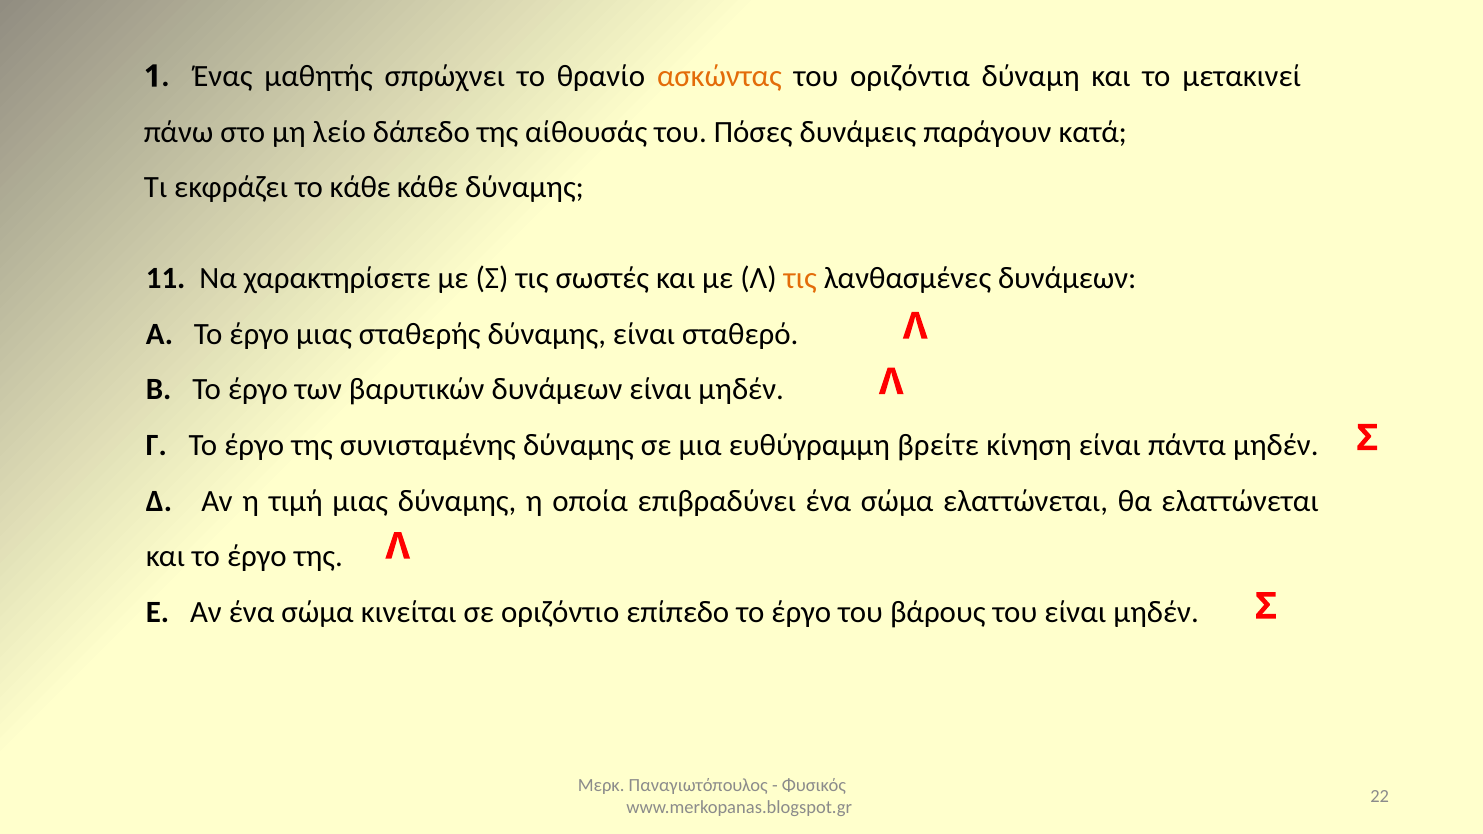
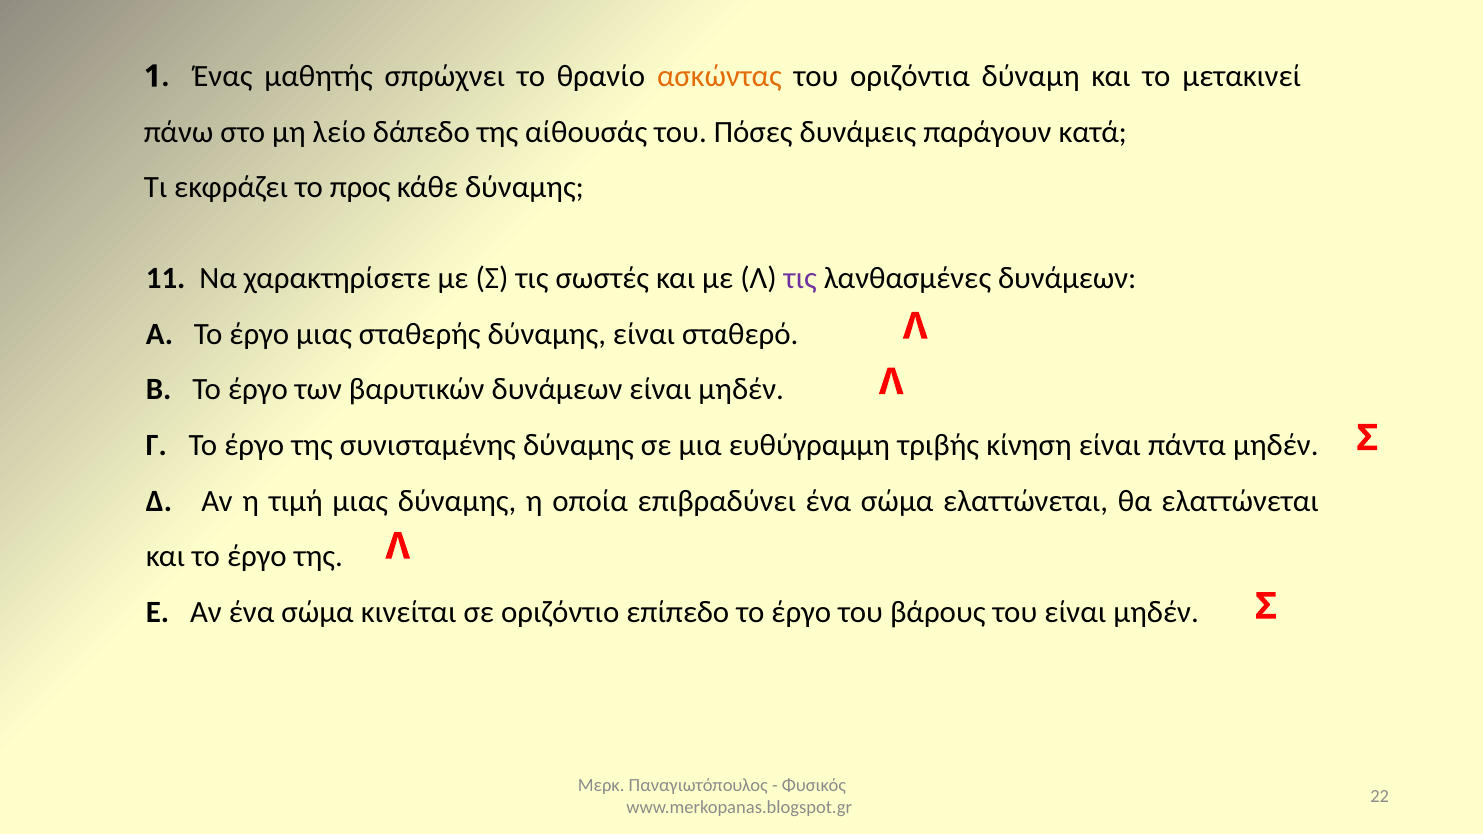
το κάθε: κάθε -> προς
τις at (800, 278) colour: orange -> purple
βρείτε: βρείτε -> τριβής
